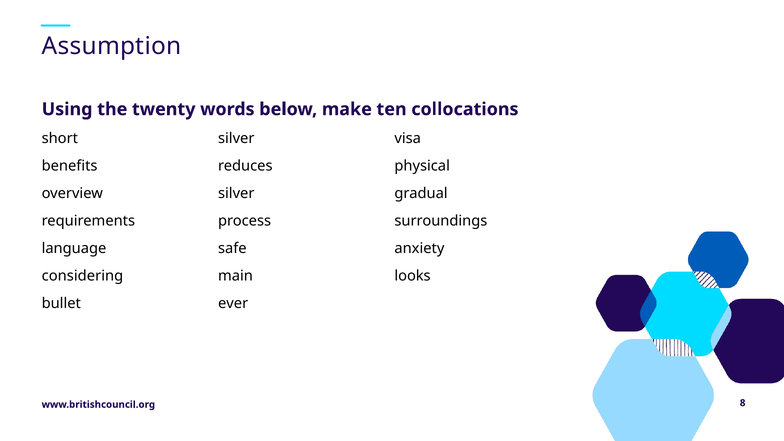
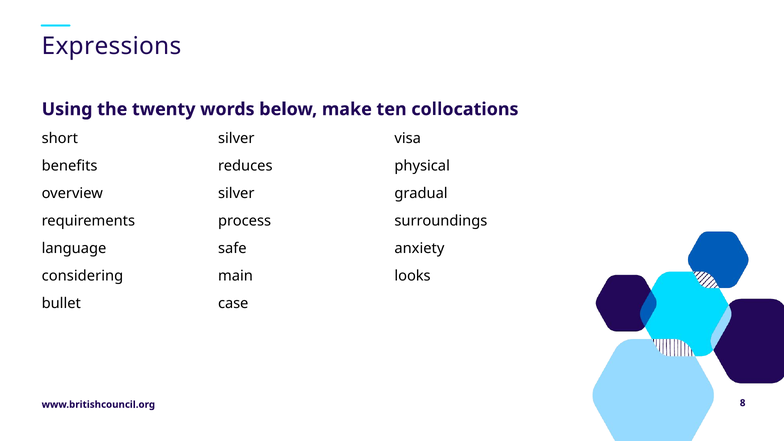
Assumption: Assumption -> Expressions
ever: ever -> case
